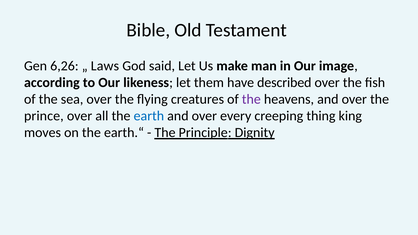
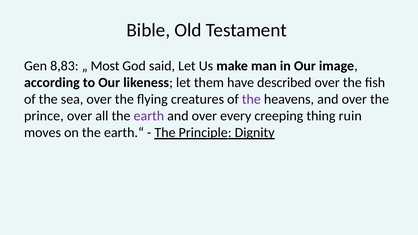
6,26: 6,26 -> 8,83
Laws: Laws -> Most
earth colour: blue -> purple
king: king -> ruin
